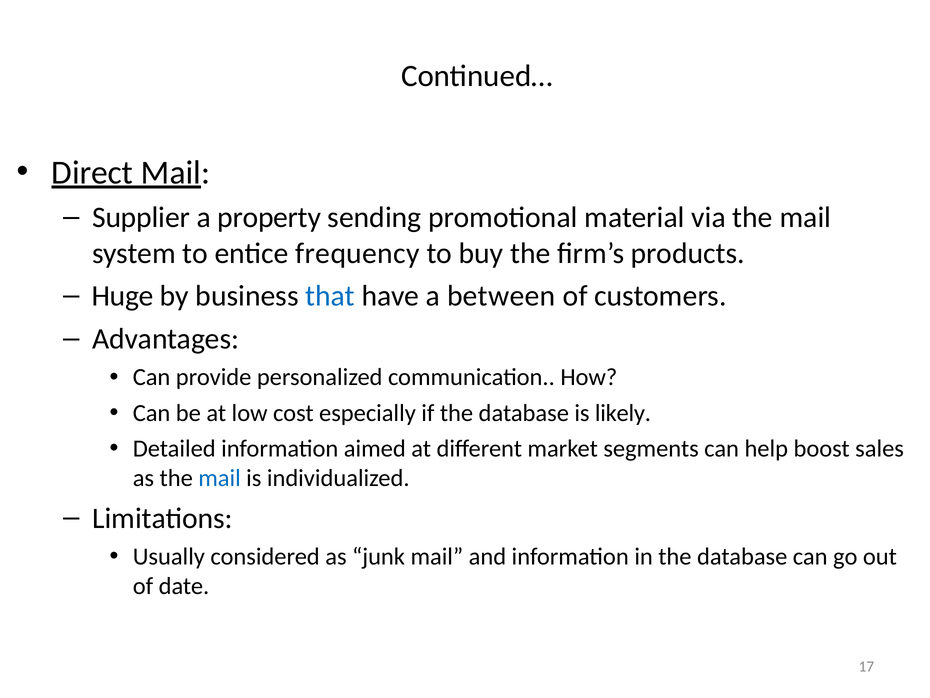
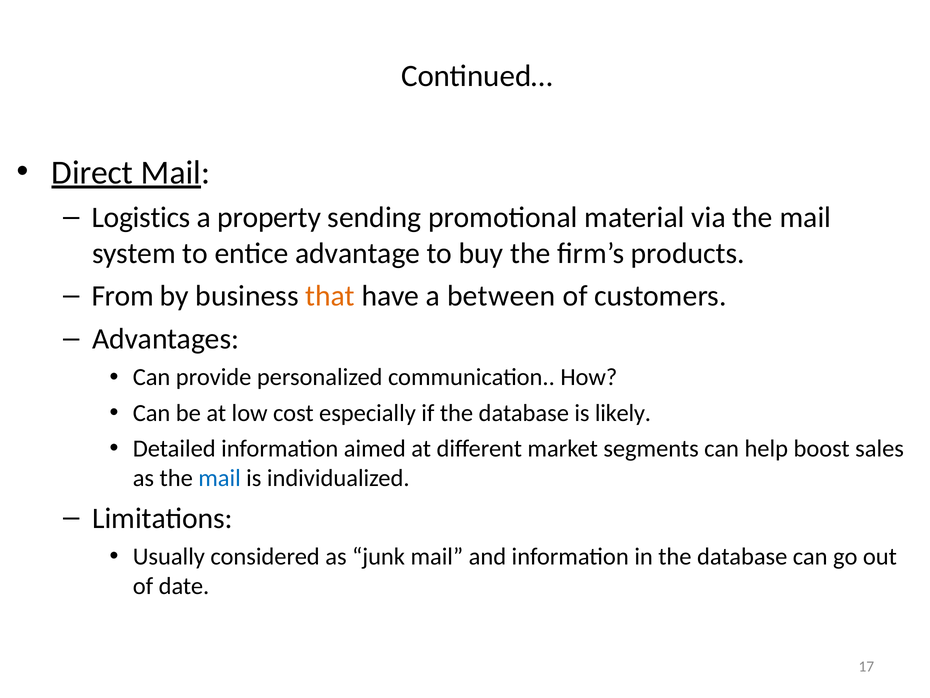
Supplier: Supplier -> Logistics
frequency: frequency -> advantage
Huge: Huge -> From
that colour: blue -> orange
